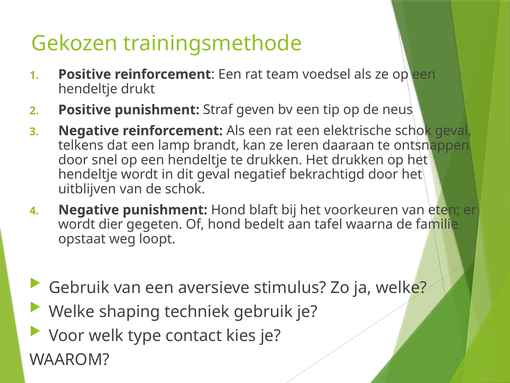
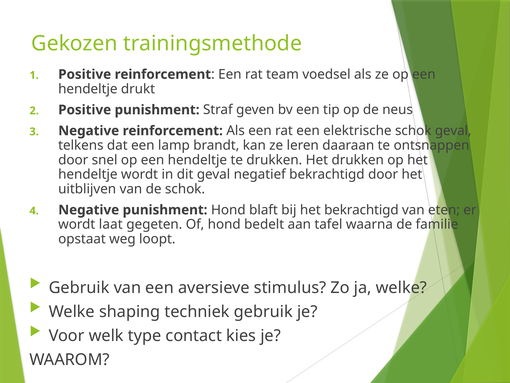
het voorkeuren: voorkeuren -> bekrachtigd
dier: dier -> laat
